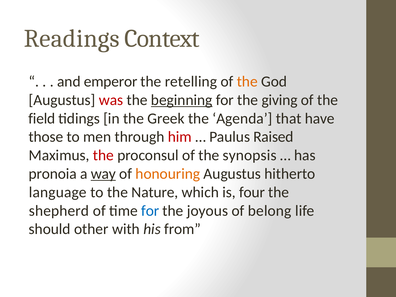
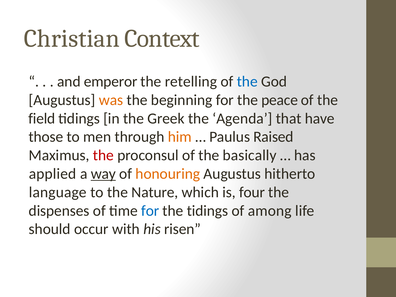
Readings: Readings -> Christian
the at (247, 82) colour: orange -> blue
was colour: red -> orange
beginning underline: present -> none
giving: giving -> peace
him colour: red -> orange
synopsis: synopsis -> basically
pronoia: pronoia -> applied
shepherd: shepherd -> dispenses
the joyous: joyous -> tidings
belong: belong -> among
other: other -> occur
from: from -> risen
